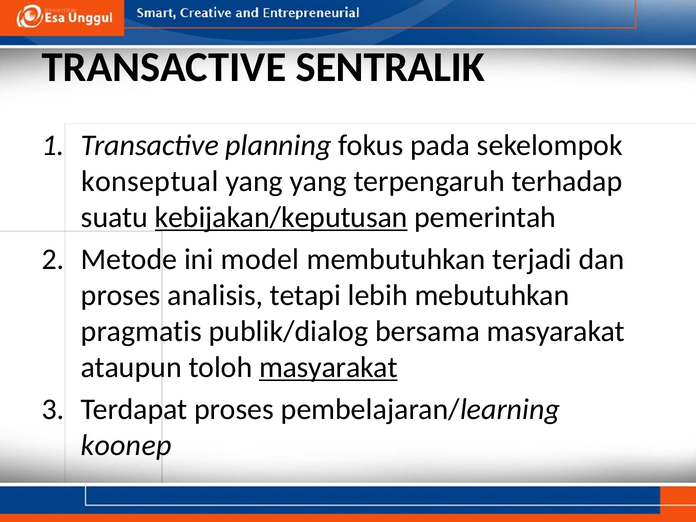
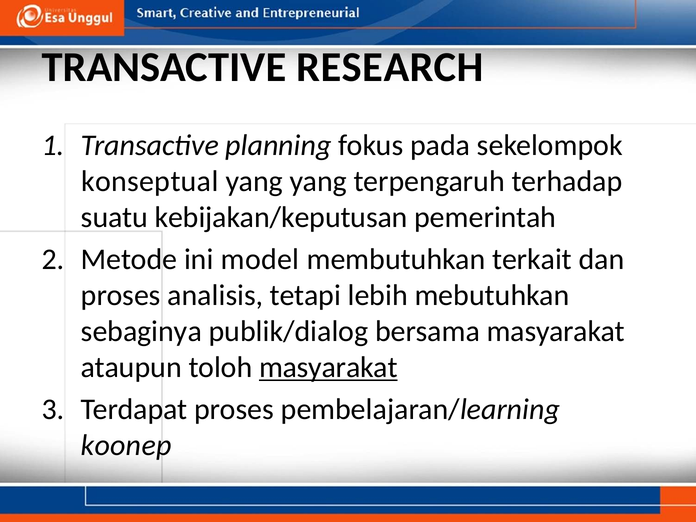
SENTRALIK: SENTRALIK -> RESEARCH
kebijakan/keputusan underline: present -> none
terjadi: terjadi -> terkait
pragmatis: pragmatis -> sebaginya
